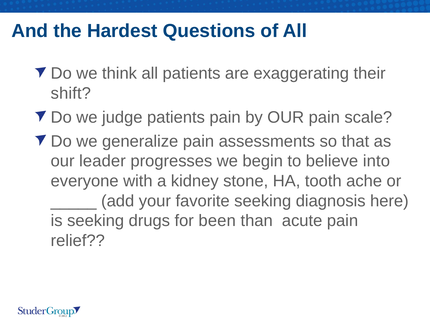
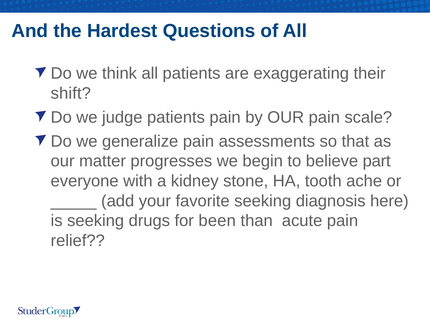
leader: leader -> matter
into: into -> part
